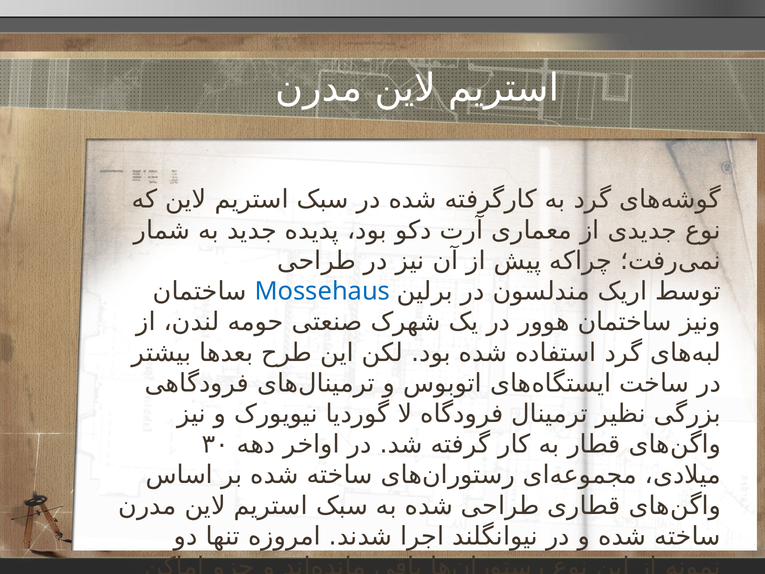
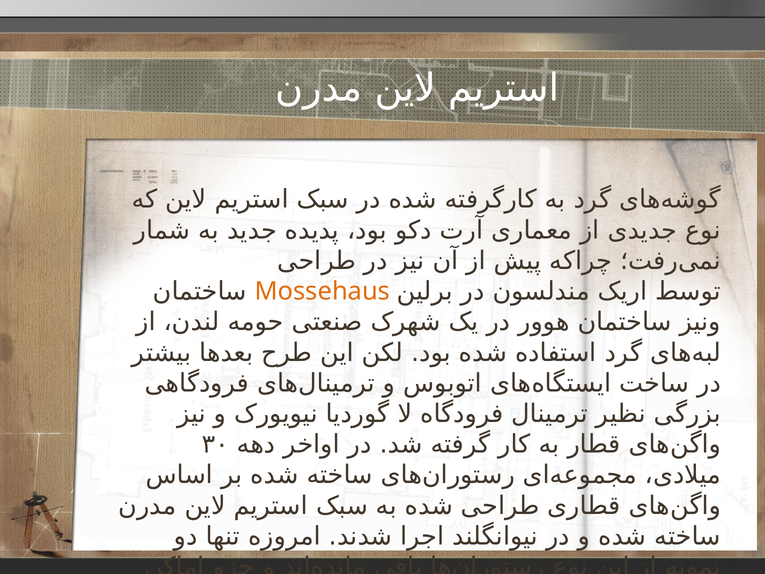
Mossehaus colour: blue -> orange
